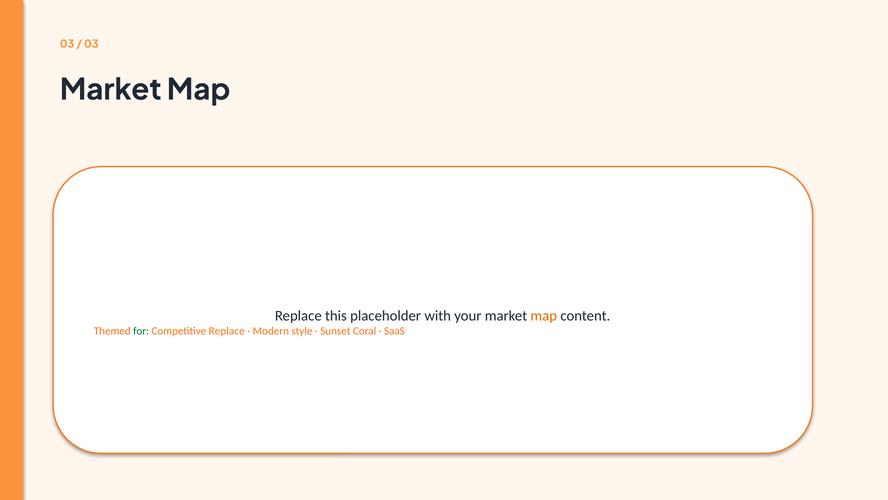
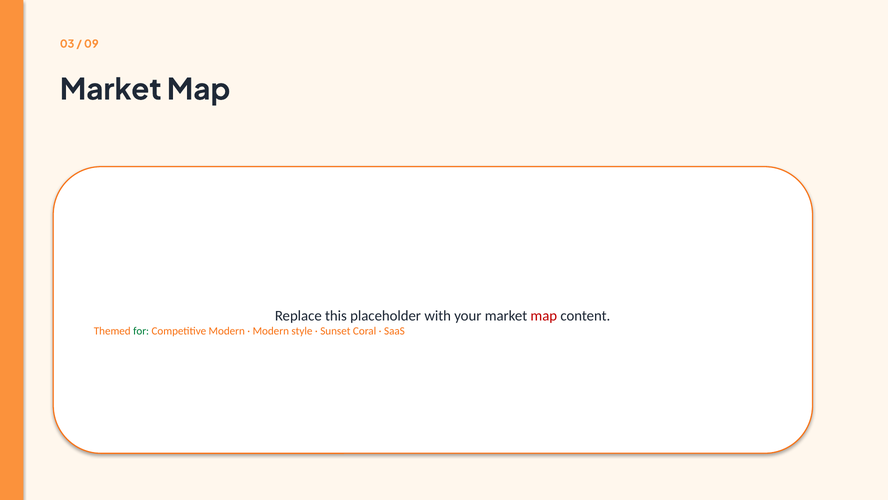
03 at (91, 44): 03 -> 09
map at (544, 316) colour: orange -> red
Competitive Replace: Replace -> Modern
